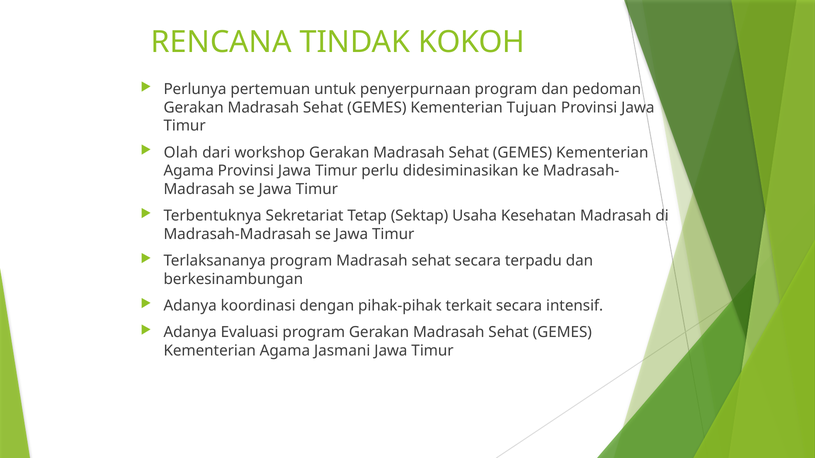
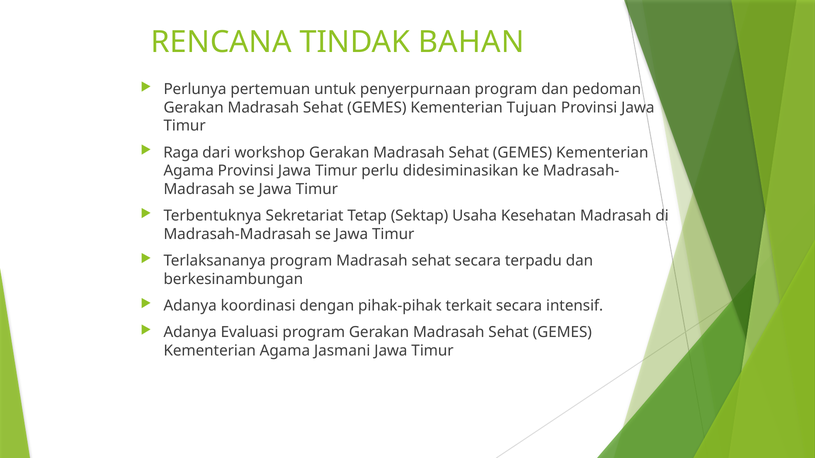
KOKOH: KOKOH -> BAHAN
Olah: Olah -> Raga
